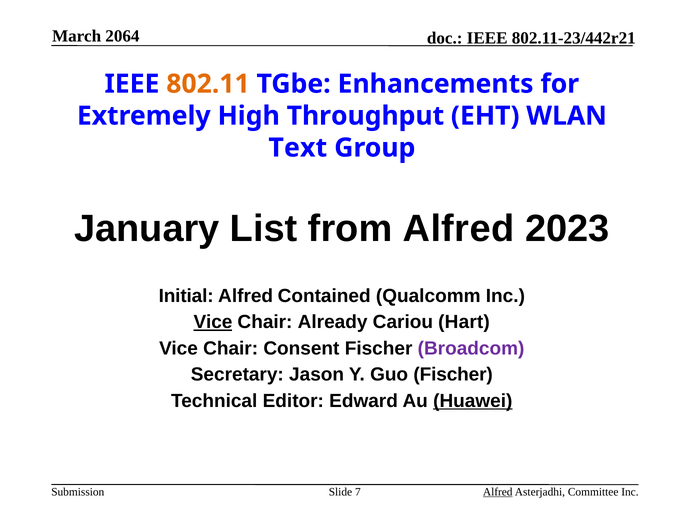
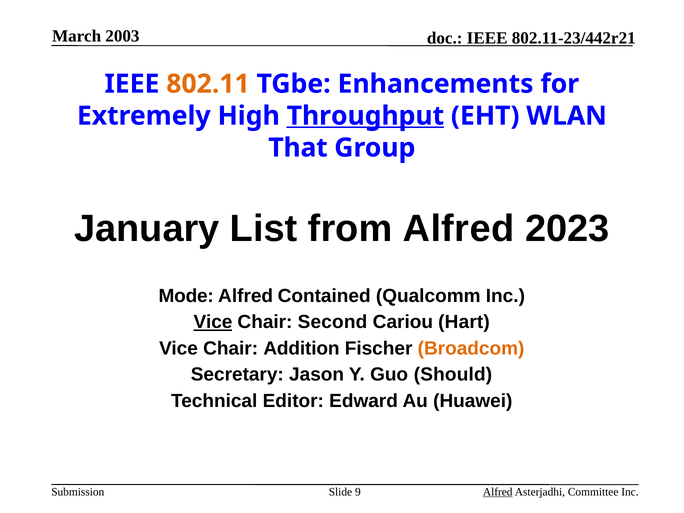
2064: 2064 -> 2003
Throughput underline: none -> present
Text: Text -> That
Initial: Initial -> Mode
Already: Already -> Second
Consent: Consent -> Addition
Broadcom colour: purple -> orange
Guo Fischer: Fischer -> Should
Huawei underline: present -> none
7: 7 -> 9
